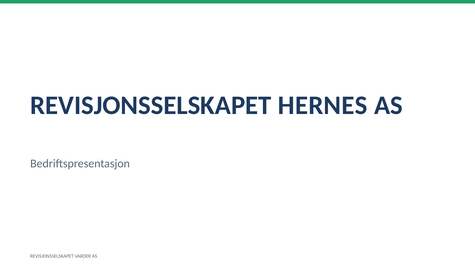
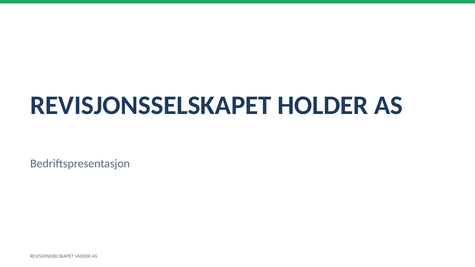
HERNES: HERNES -> HOLDER
